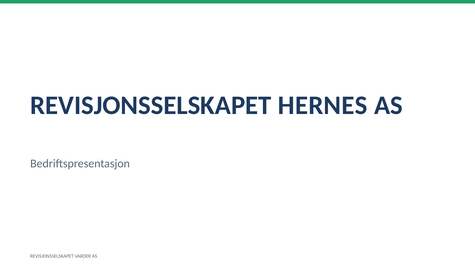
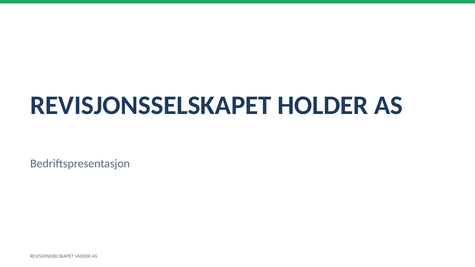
HERNES: HERNES -> HOLDER
